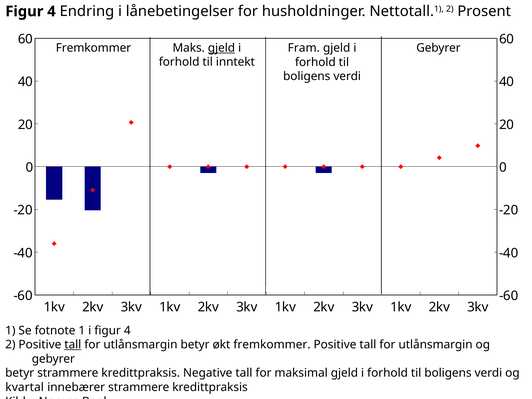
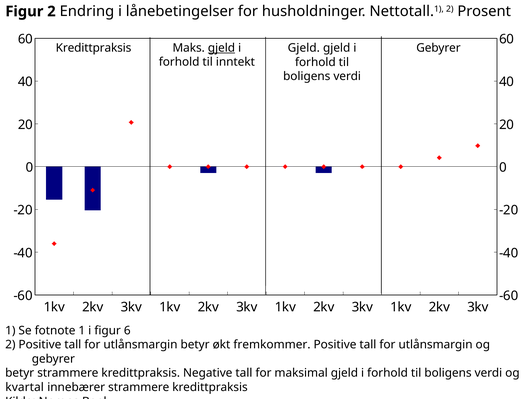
4 at (51, 11): 4 -> 2
Fremkommer at (93, 48): Fremkommer -> Kredittpraksis
Fram at (304, 48): Fram -> Gjeld
i figur 4: 4 -> 6
tall at (73, 345) underline: present -> none
